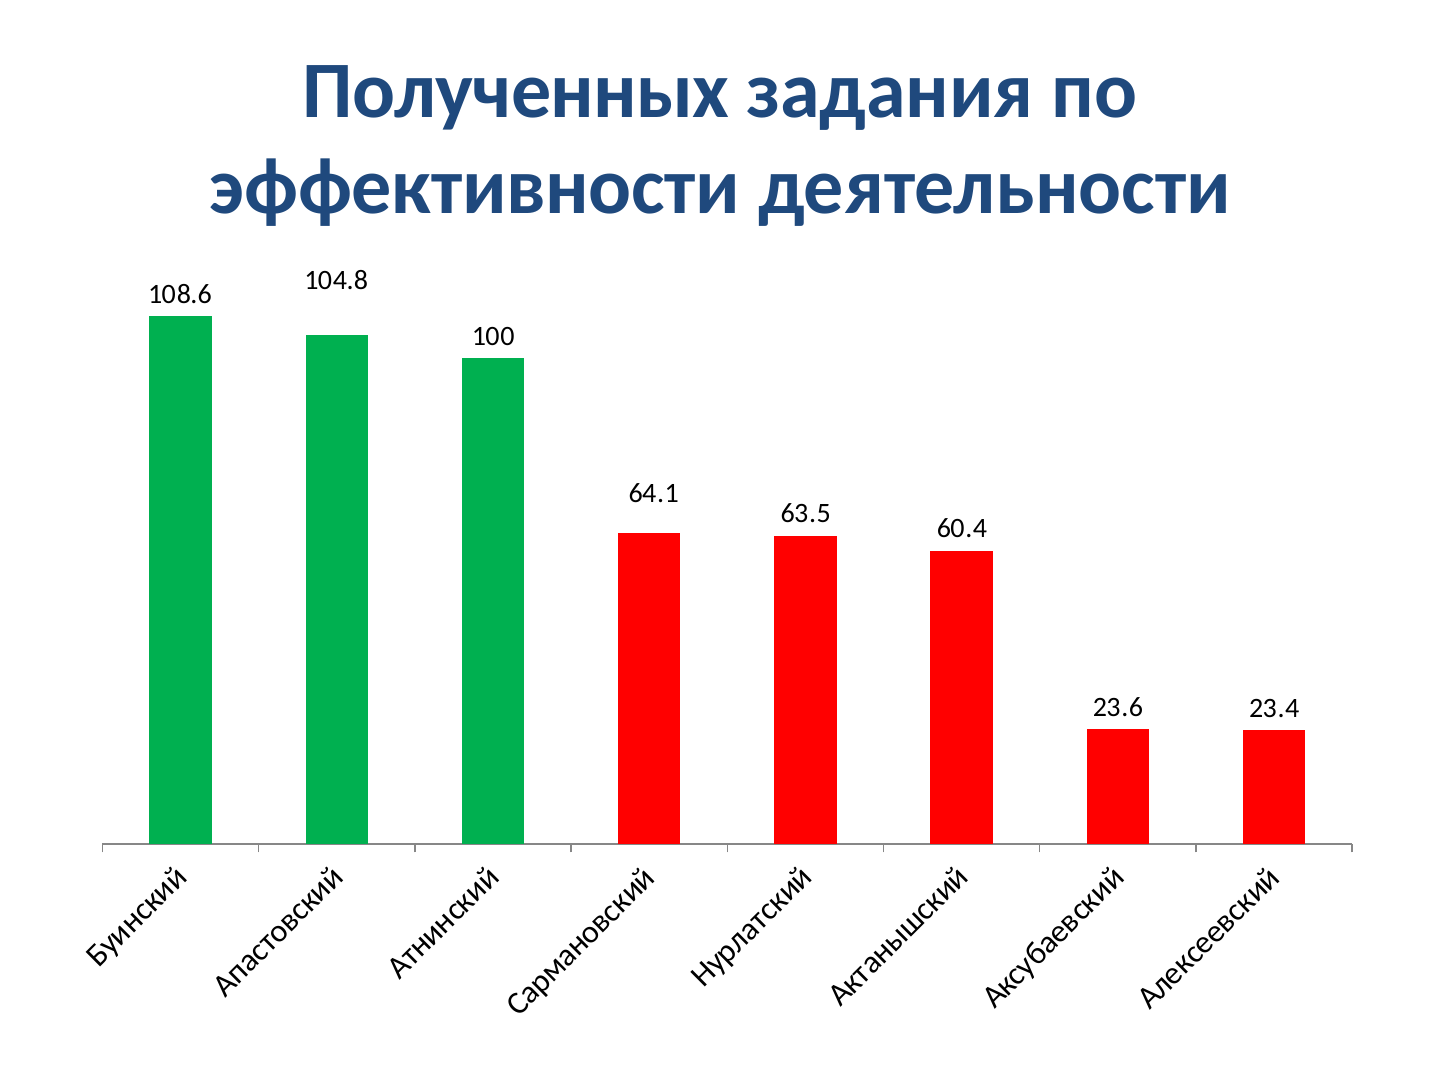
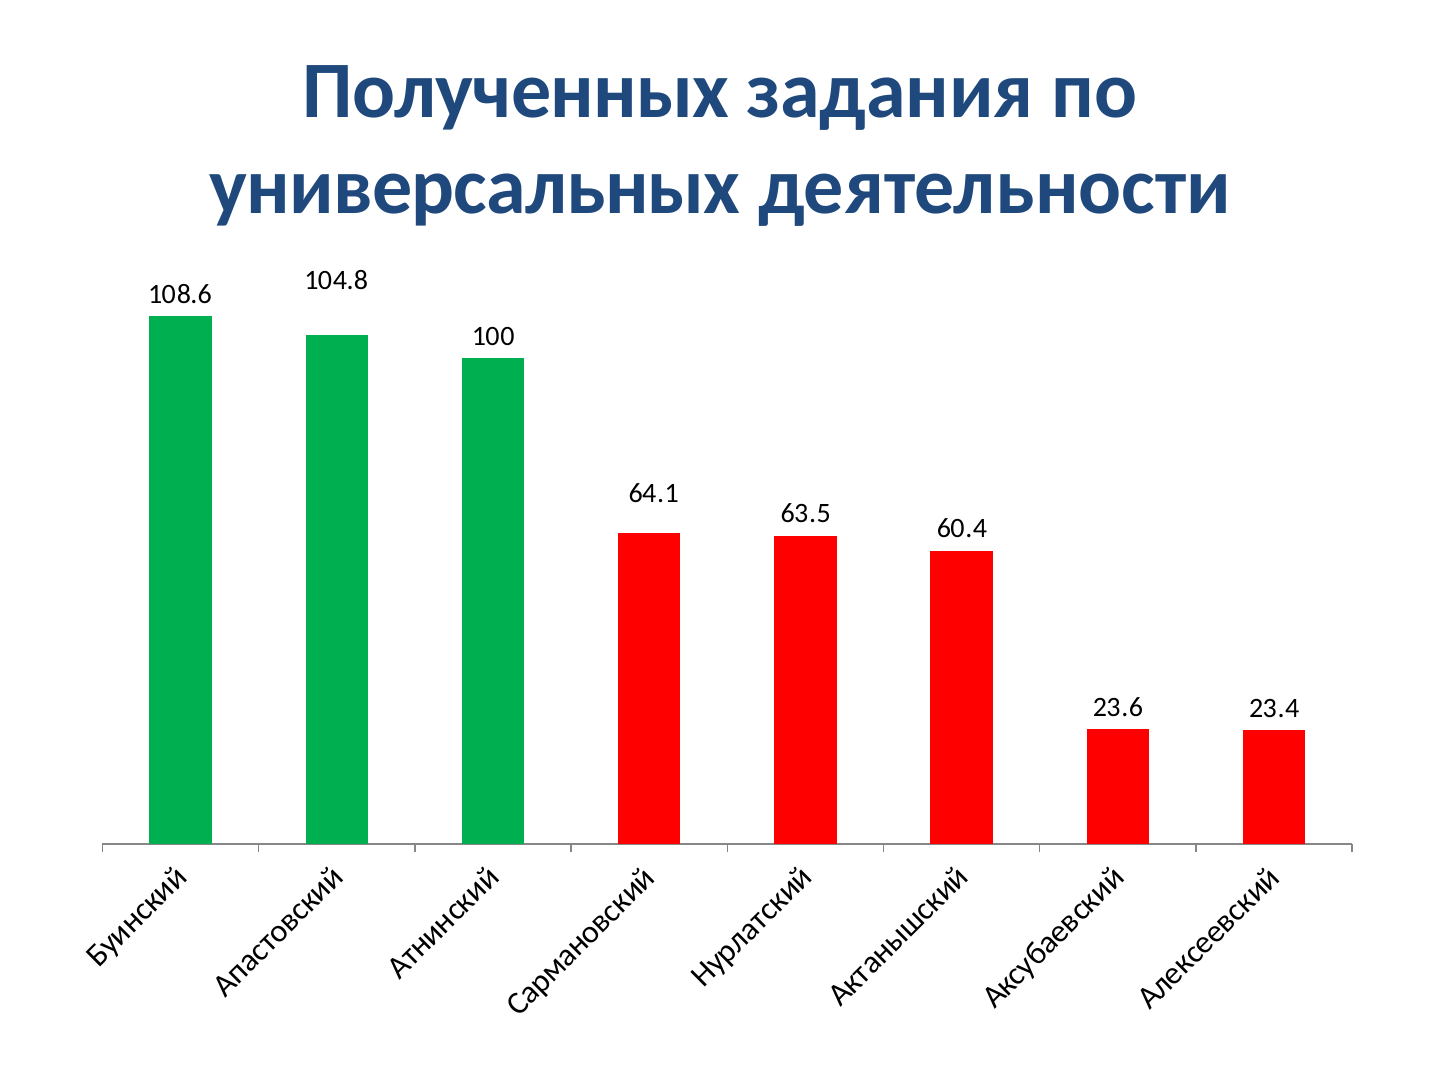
эффективности: эффективности -> универсальных
